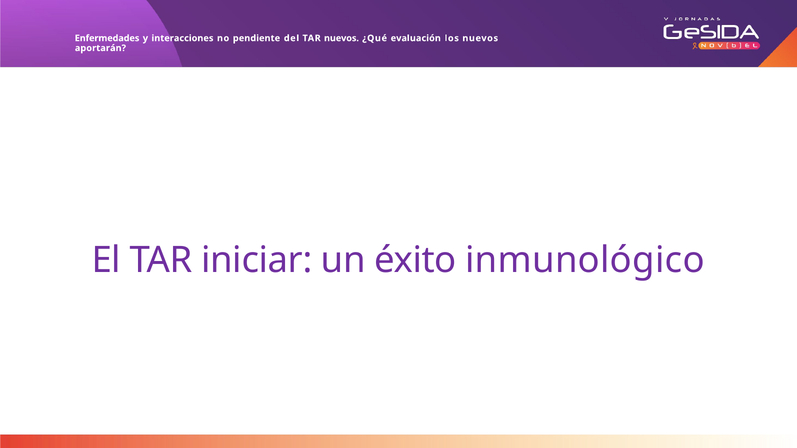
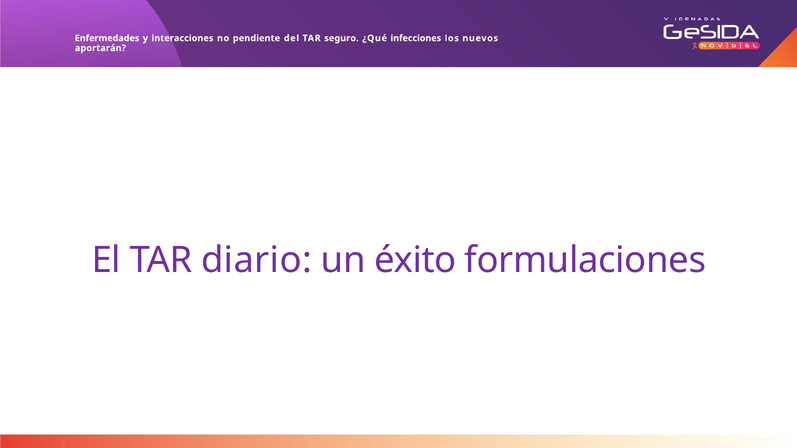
TAR nuevos: nuevos -> seguro
evaluación: evaluación -> infecciones
iniciar: iniciar -> diario
inmunológico: inmunológico -> formulaciones
